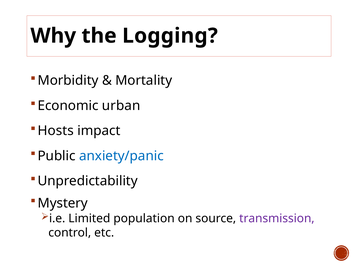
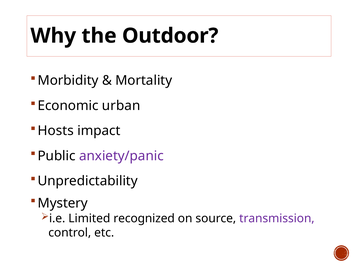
Logging: Logging -> Outdoor
anxiety/panic colour: blue -> purple
population: population -> recognized
